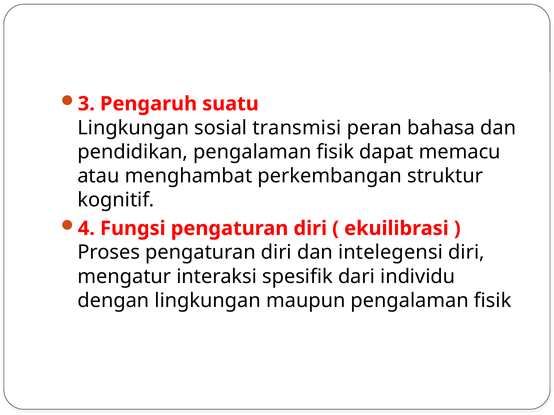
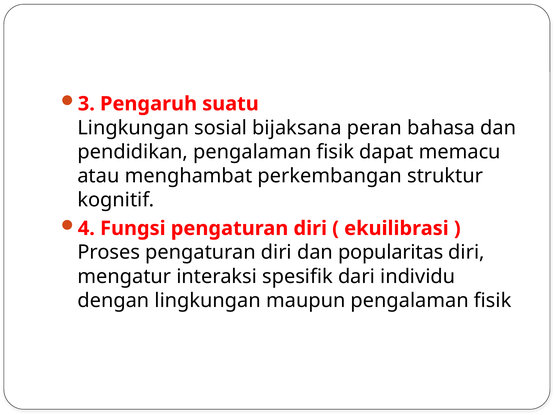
transmisi: transmisi -> bijaksana
intelegensi: intelegensi -> popularitas
